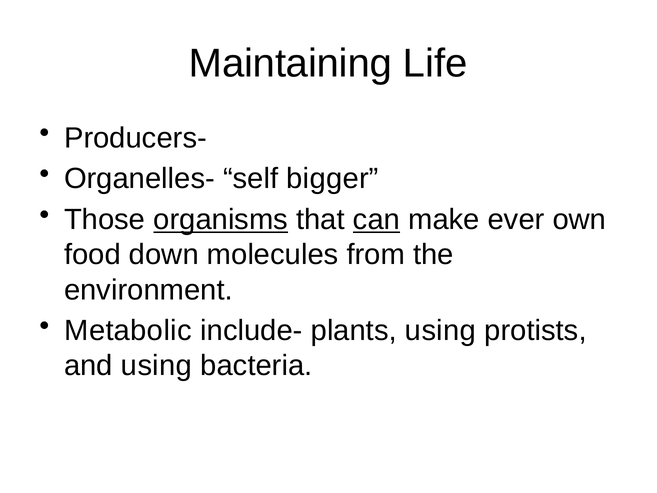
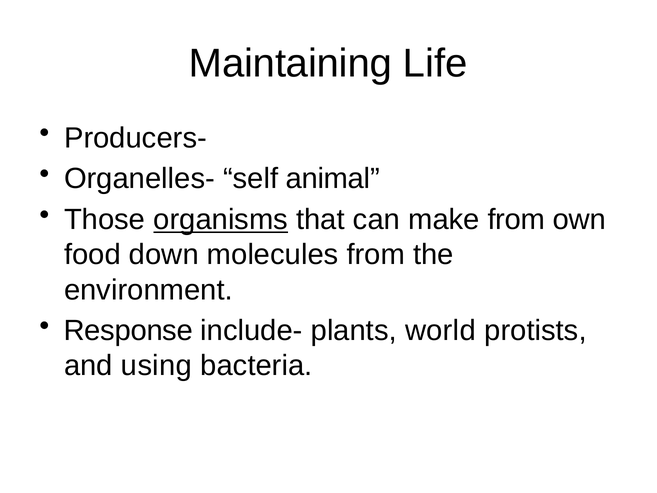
bigger: bigger -> animal
can underline: present -> none
make ever: ever -> from
Metabolic: Metabolic -> Response
plants using: using -> world
